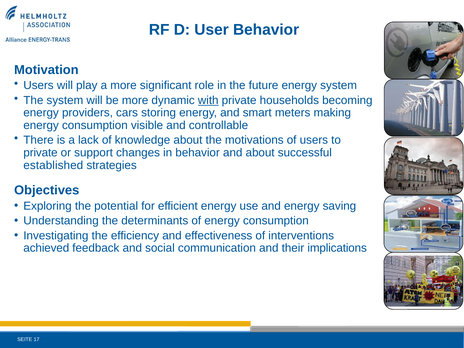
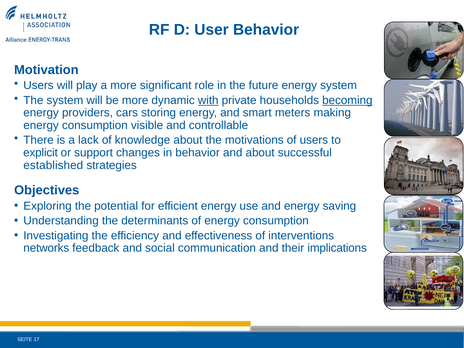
becoming underline: none -> present
private at (41, 153): private -> explicit
achieved: achieved -> networks
